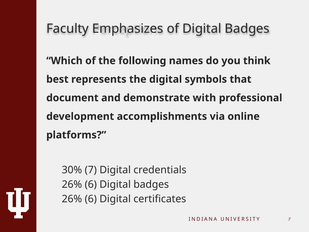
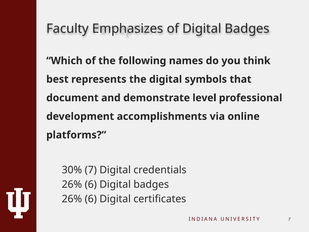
with: with -> level
